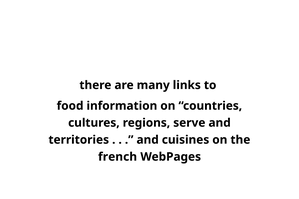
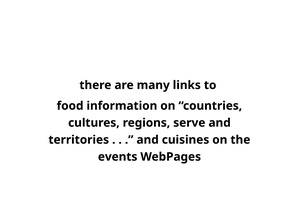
french: french -> events
